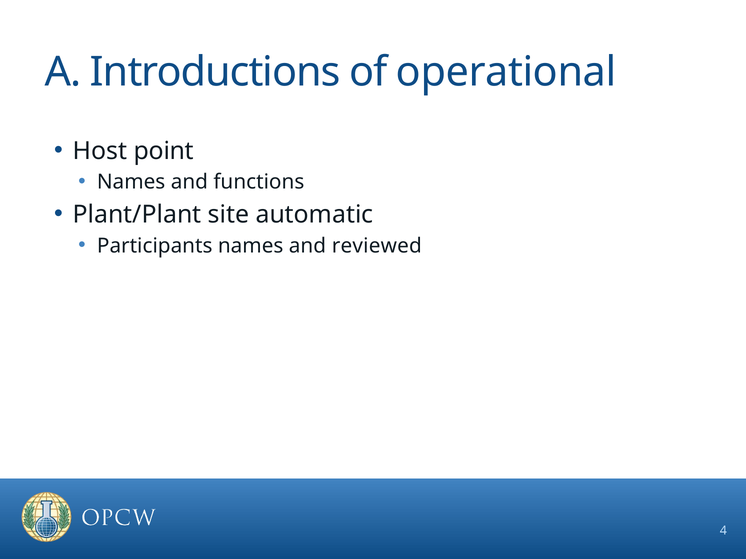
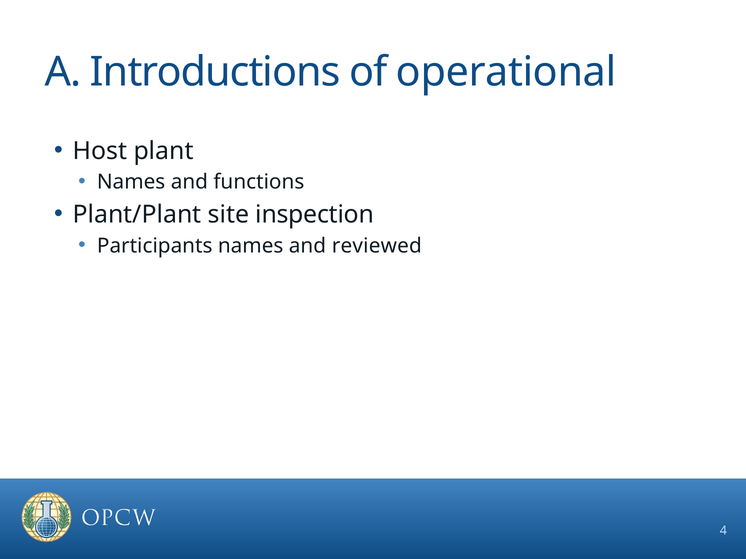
point: point -> plant
automatic: automatic -> inspection
